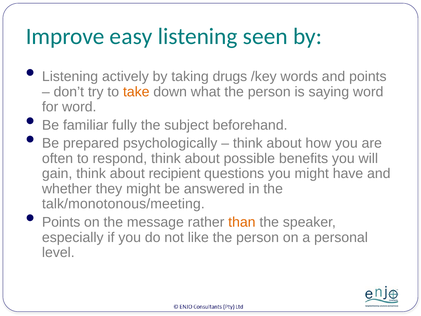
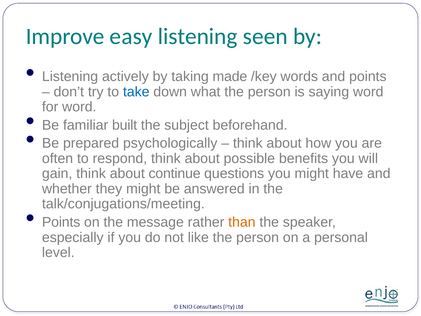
drugs: drugs -> made
take colour: orange -> blue
fully: fully -> built
recipient: recipient -> continue
talk/monotonous/meeting: talk/monotonous/meeting -> talk/conjugations/meeting
